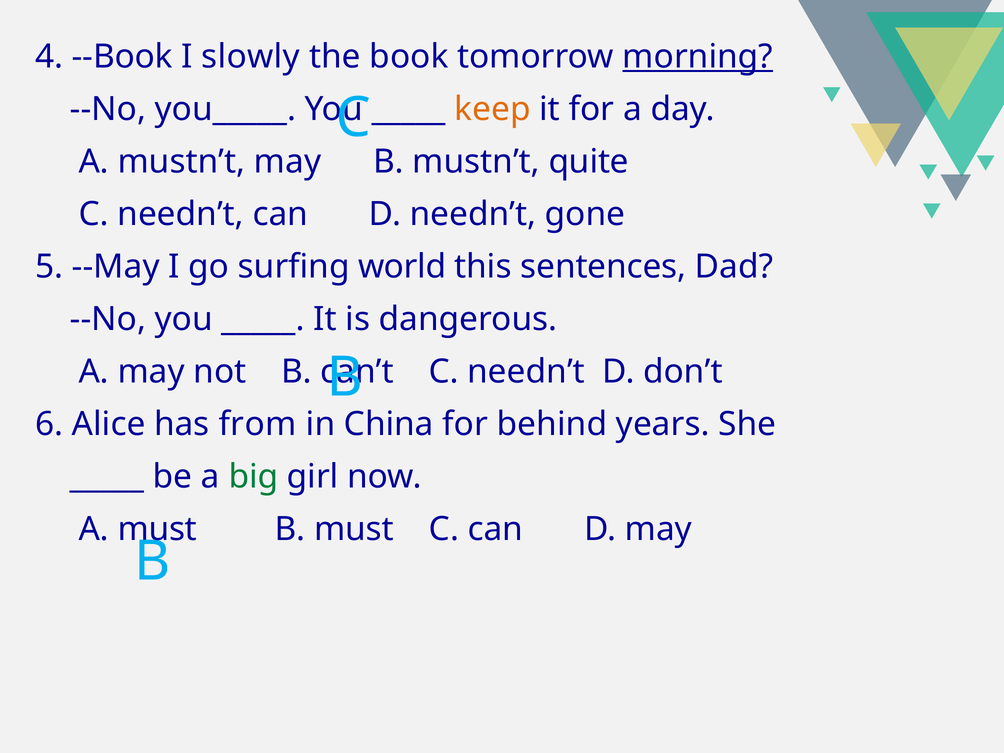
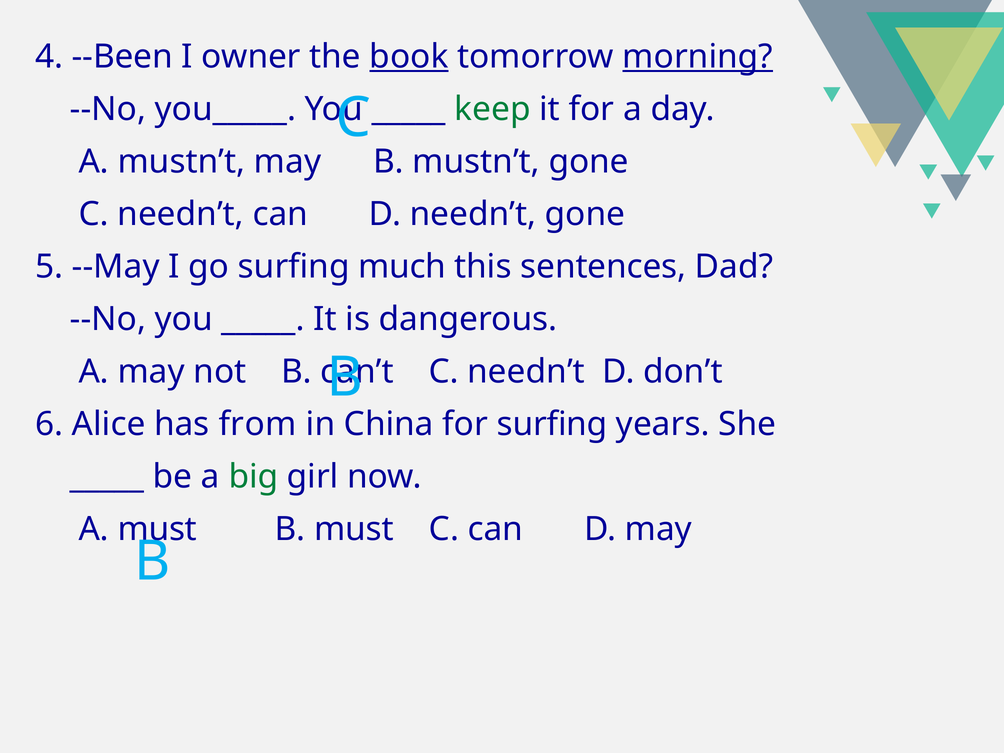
--Book: --Book -> --Been
slowly: slowly -> owner
book underline: none -> present
keep colour: orange -> green
mustn’t quite: quite -> gone
world: world -> much
for behind: behind -> surfing
